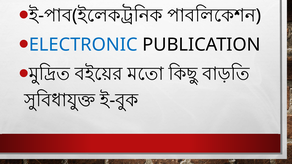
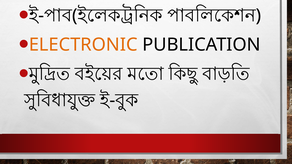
ELECTRONIC colour: blue -> orange
